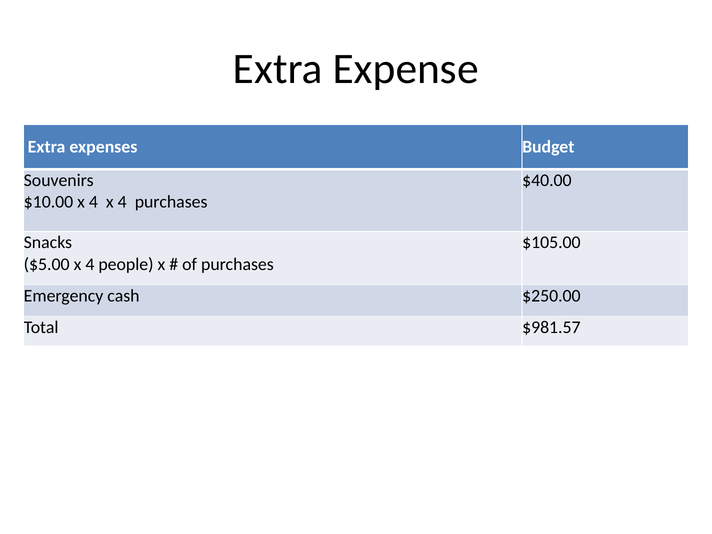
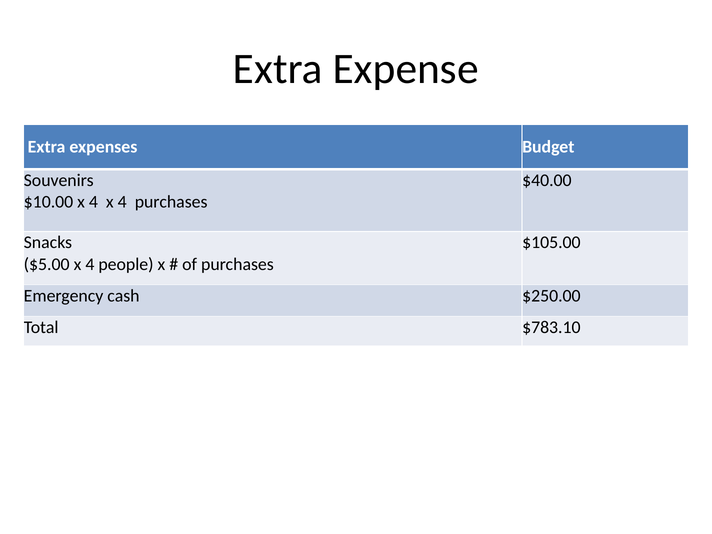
$981.57: $981.57 -> $783.10
